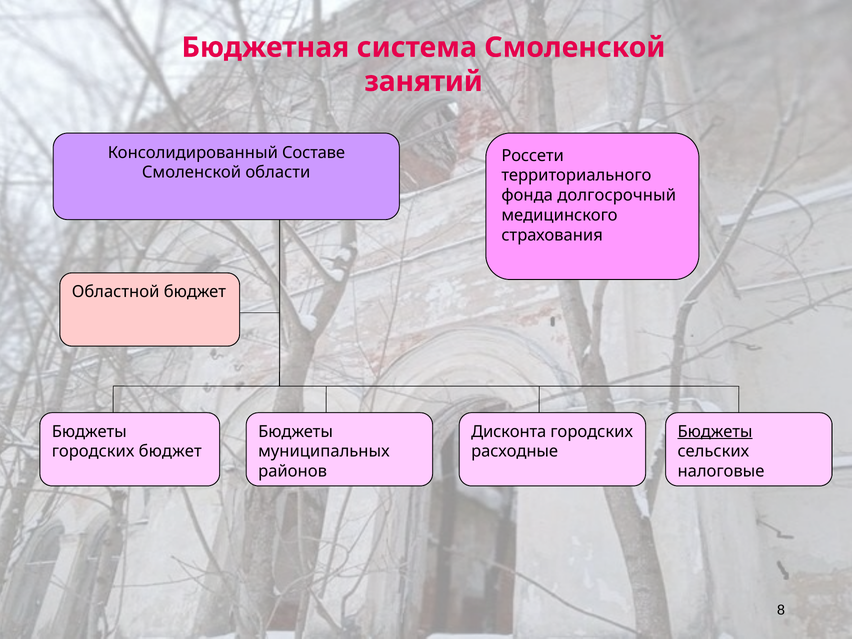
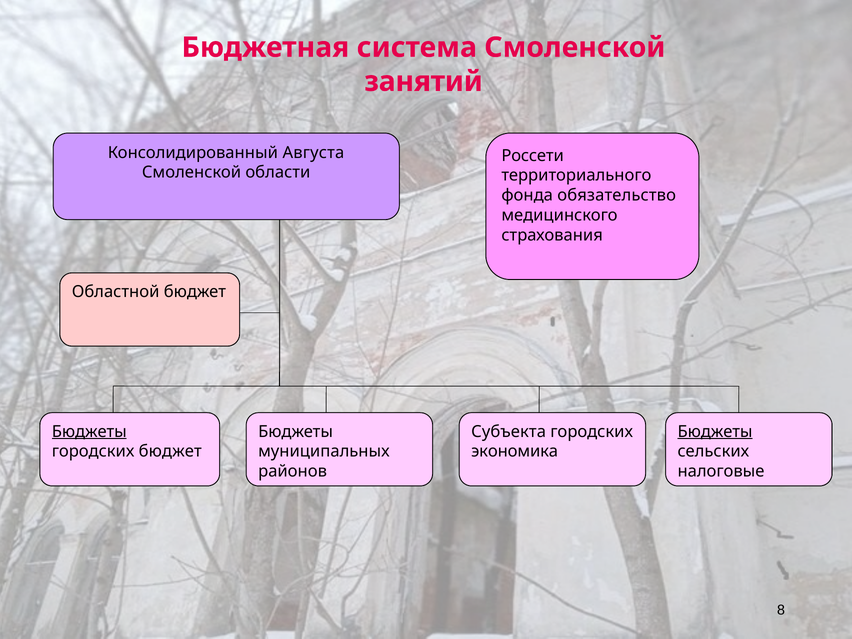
Составе: Составе -> Августа
долгосрочный: долгосрочный -> обязательство
Бюджеты at (89, 432) underline: none -> present
Дисконта: Дисконта -> Субъекта
расходные: расходные -> экономика
